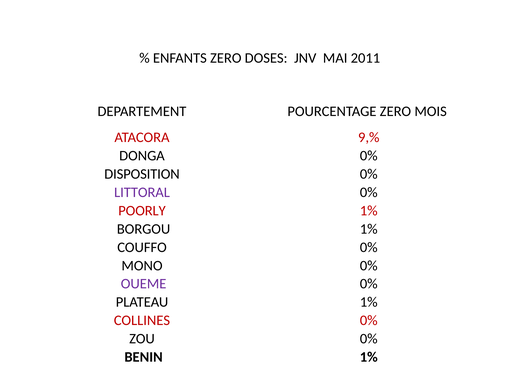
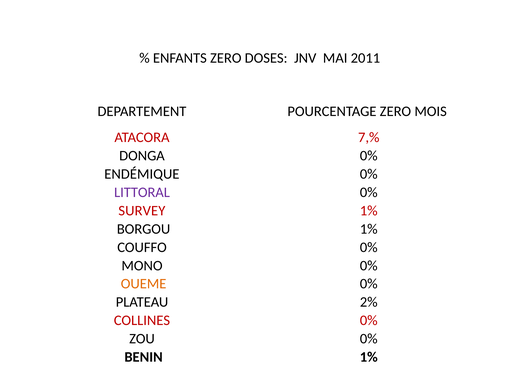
9,%: 9,% -> 7,%
DISPOSITION: DISPOSITION -> ENDÉMIQUE
POORLY: POORLY -> SURVEY
OUEME colour: purple -> orange
PLATEAU 1%: 1% -> 2%
